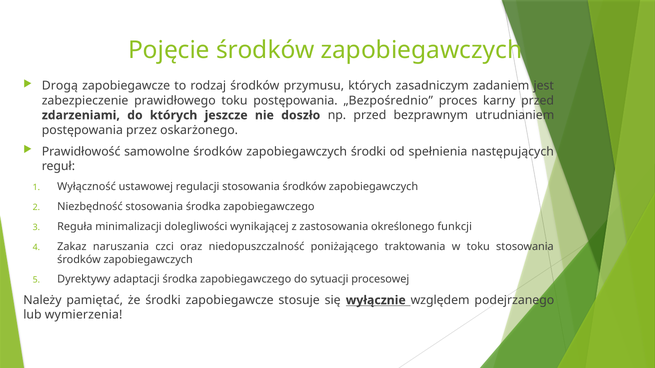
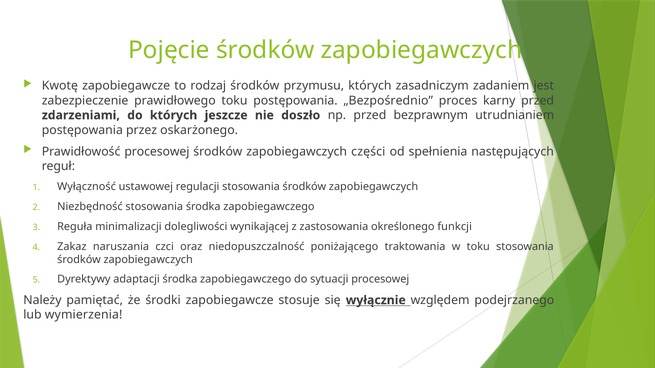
Drogą: Drogą -> Kwotę
Prawidłowość samowolne: samowolne -> procesowej
zapobiegawczych środki: środki -> części
